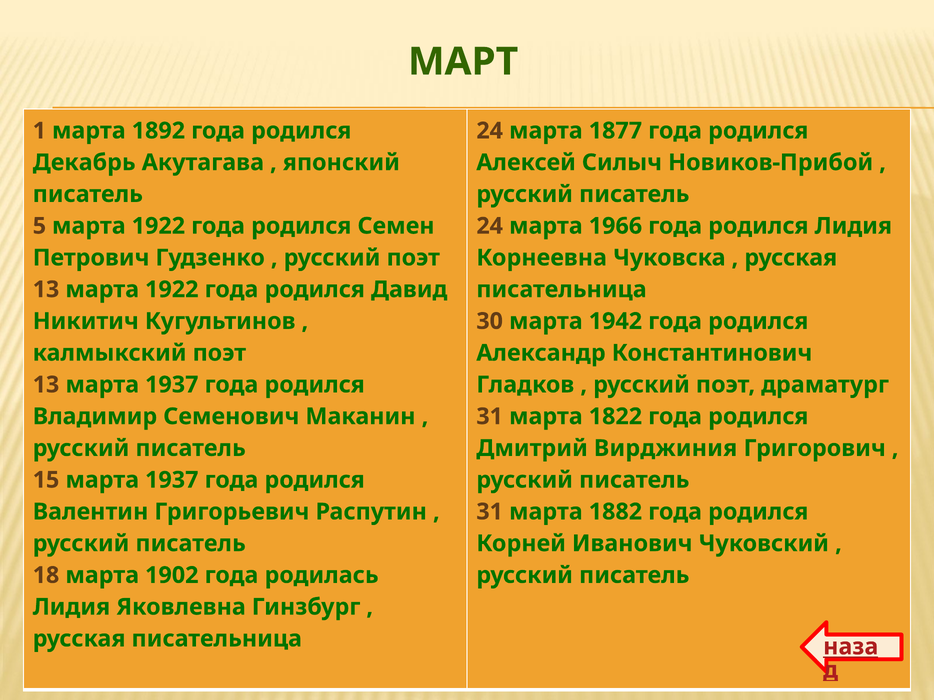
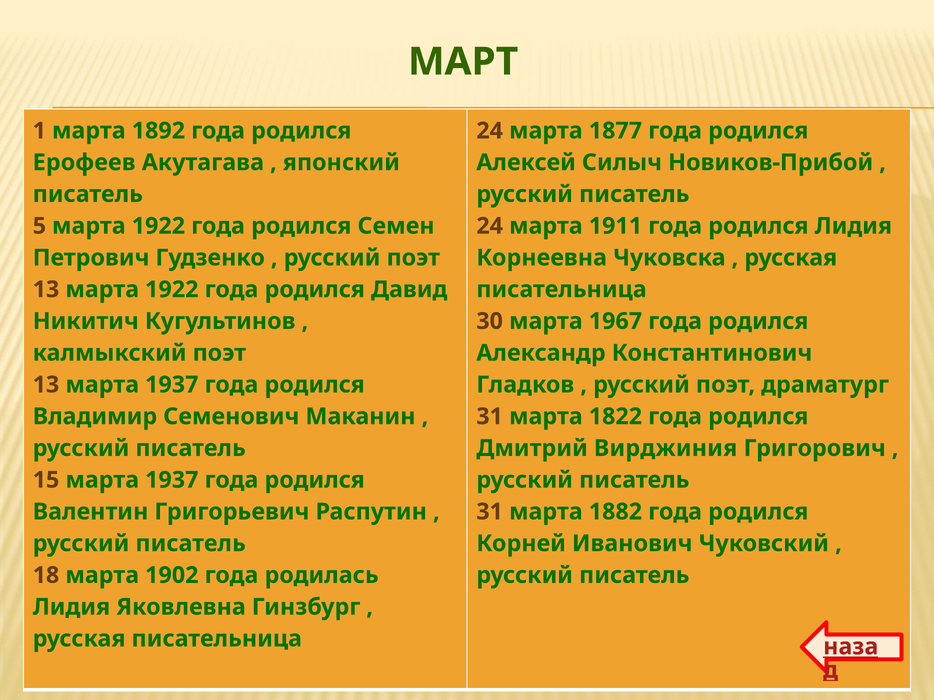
Декабрь: Декабрь -> Ерофеев
1966: 1966 -> 1911
1942: 1942 -> 1967
